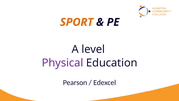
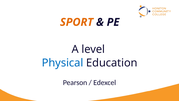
Physical colour: purple -> blue
